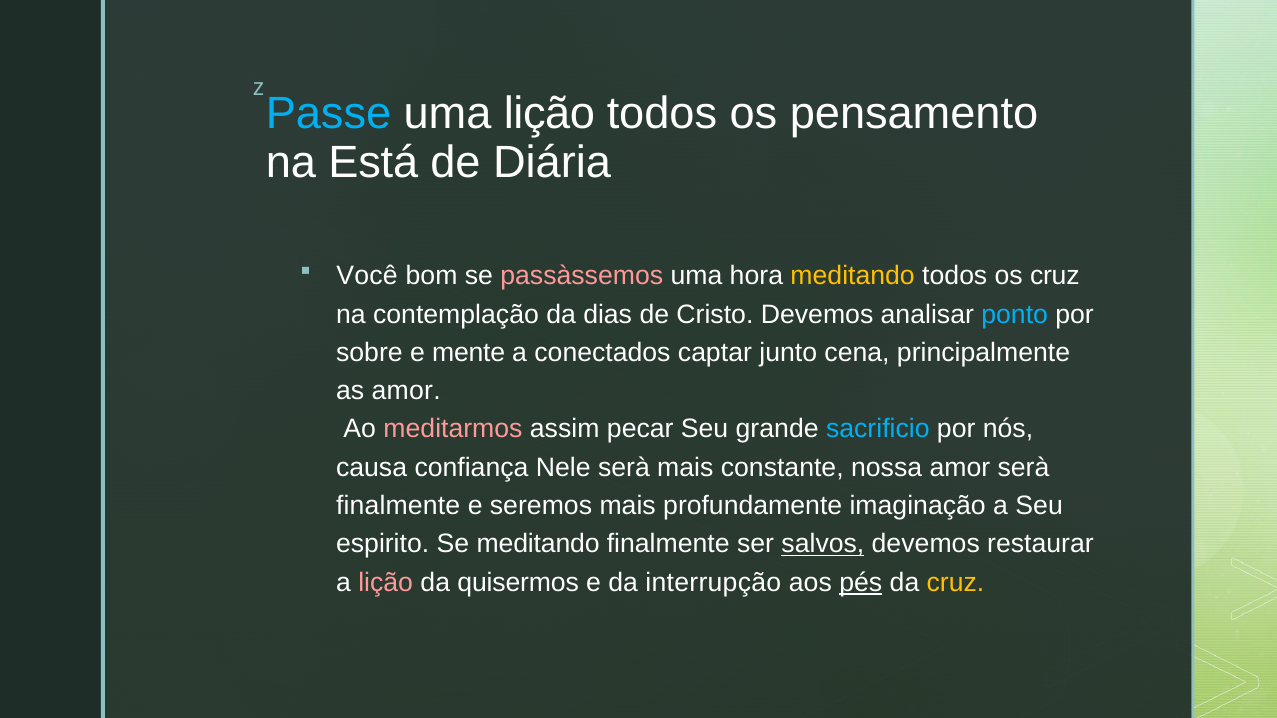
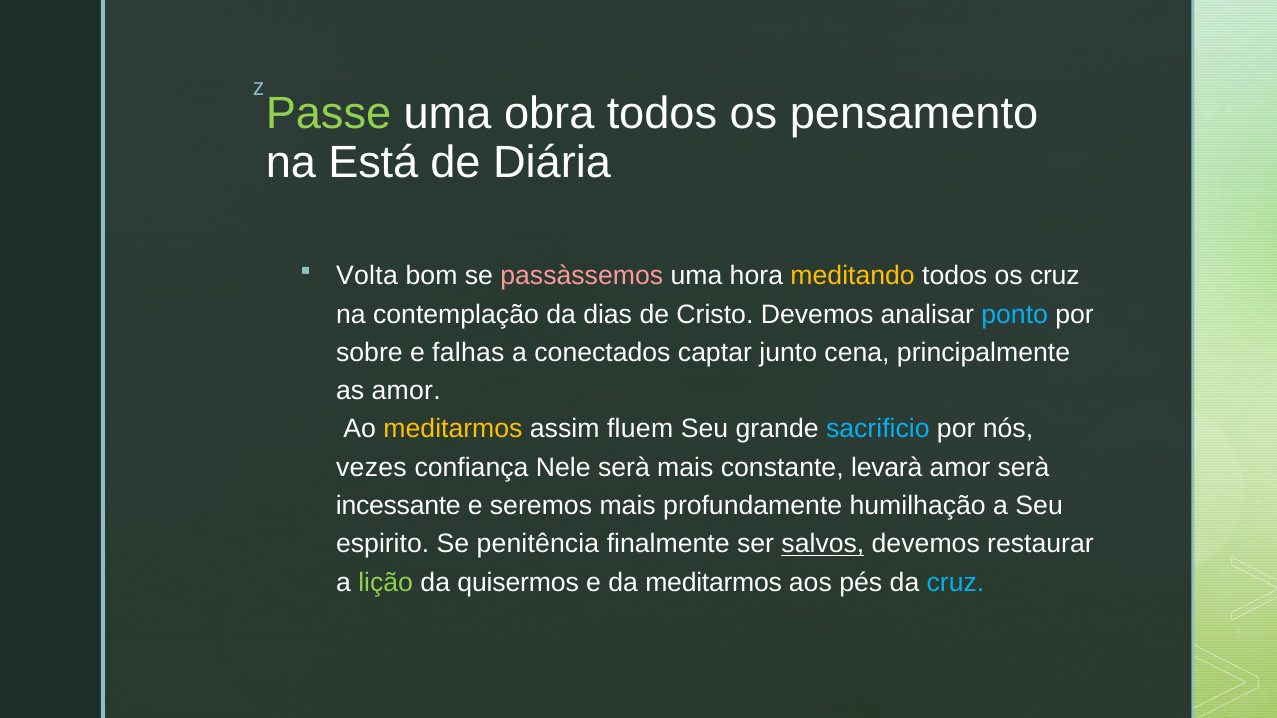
Passe colour: light blue -> light green
uma lição: lição -> obra
Você: Você -> Volta
mente: mente -> falhas
meditarmos at (453, 429) colour: pink -> yellow
pecar: pecar -> fluem
causa: causa -> vezes
nossa: nossa -> levarà
finalmente at (398, 506): finalmente -> incessante
imaginação: imaginação -> humilhação
Se meditando: meditando -> penitência
lição at (386, 583) colour: pink -> light green
da interrupção: interrupção -> meditarmos
pés underline: present -> none
cruz at (955, 583) colour: yellow -> light blue
